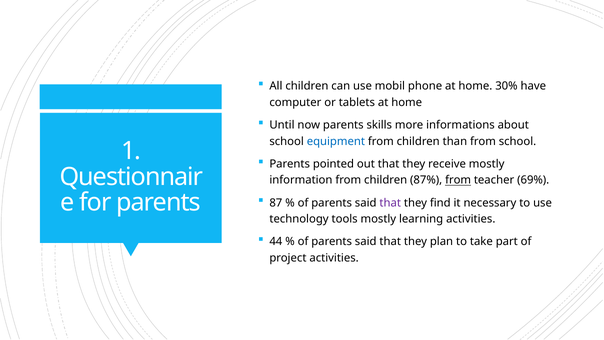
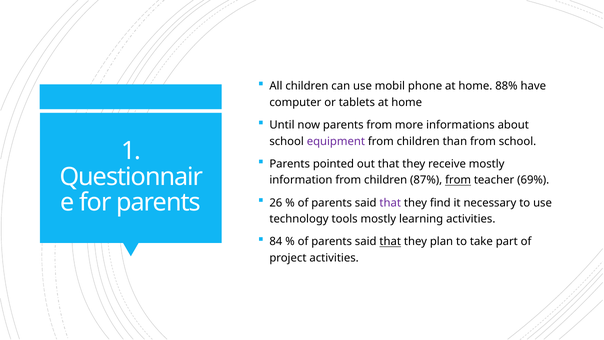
30%: 30% -> 88%
parents skills: skills -> from
equipment colour: blue -> purple
87: 87 -> 26
44: 44 -> 84
that at (390, 242) underline: none -> present
